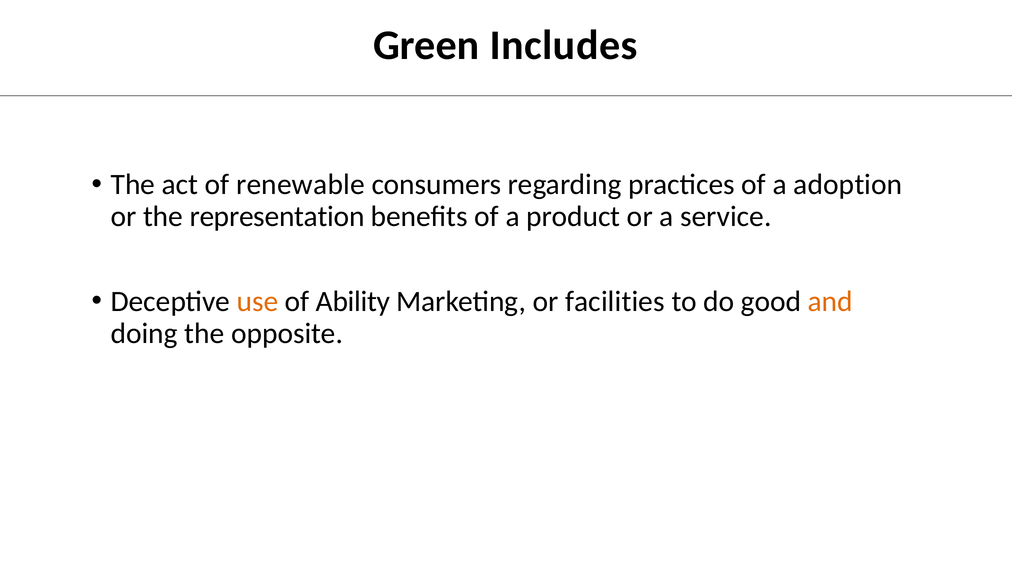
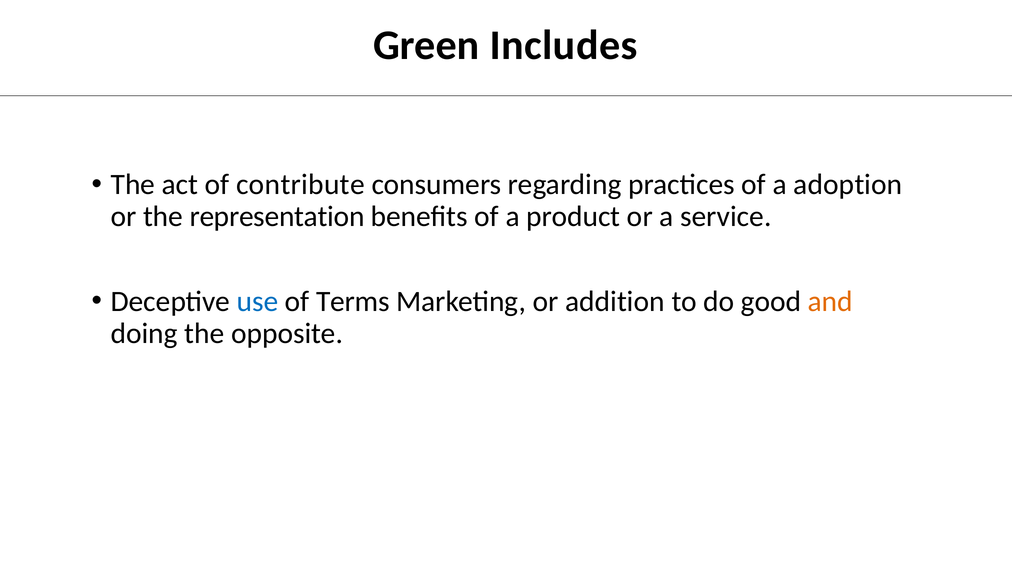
renewable: renewable -> contribute
use colour: orange -> blue
Ability: Ability -> Terms
facilities: facilities -> addition
